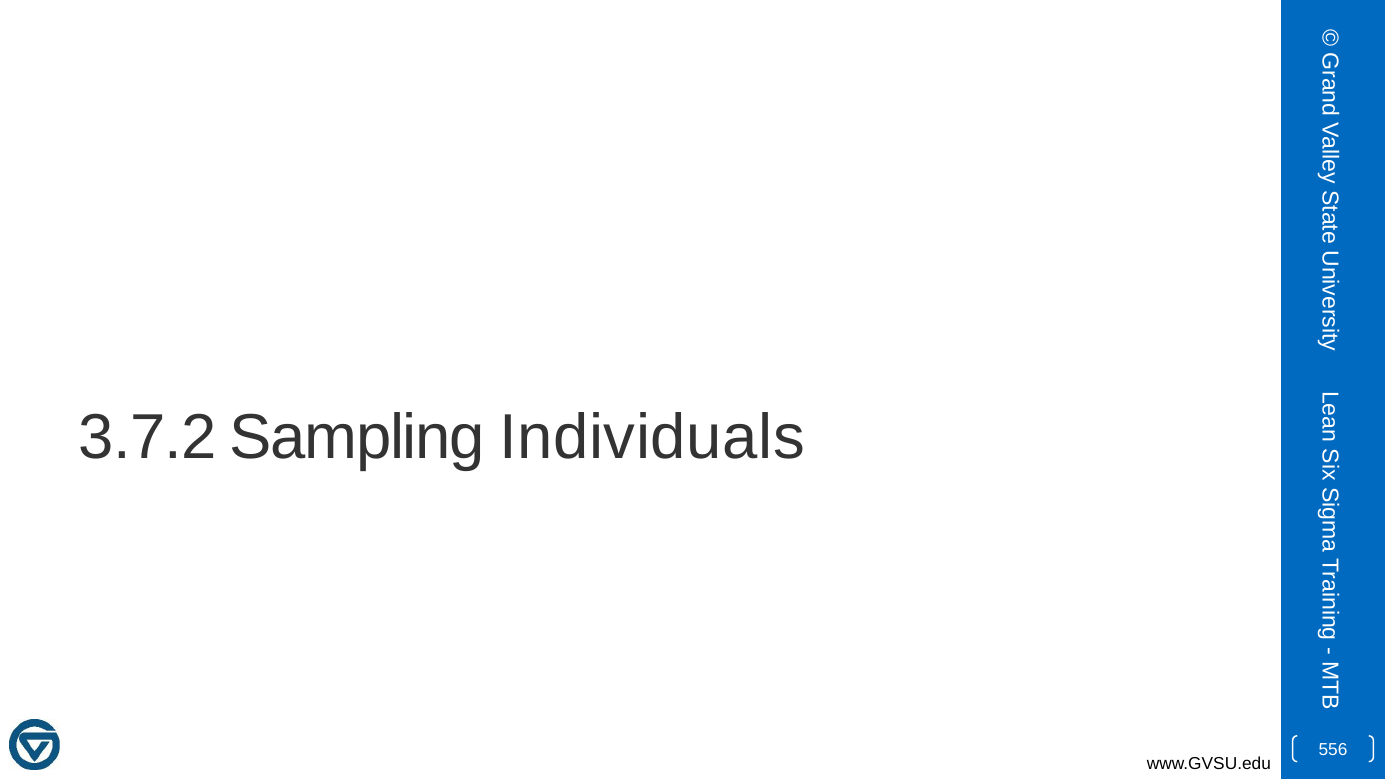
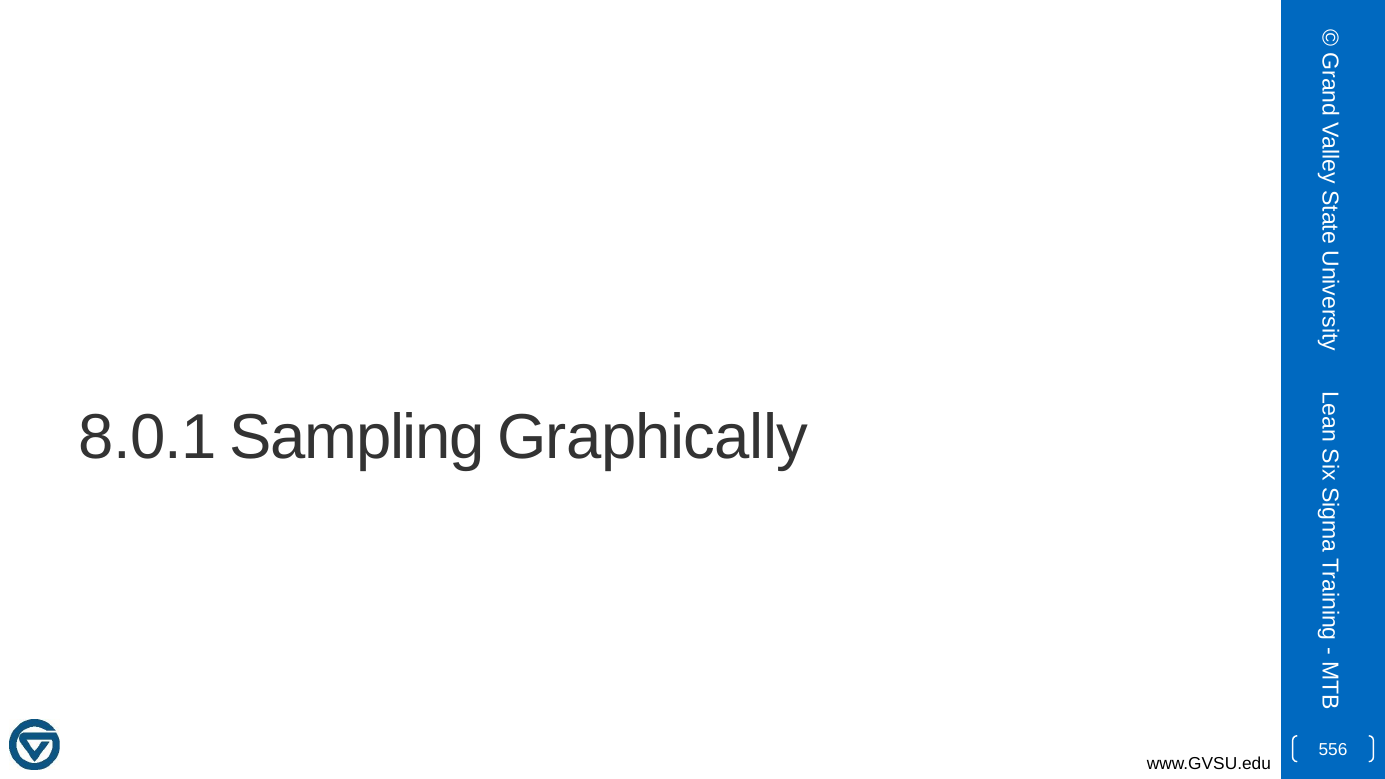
3.7.2: 3.7.2 -> 8.0.1
Individuals: Individuals -> Graphically
